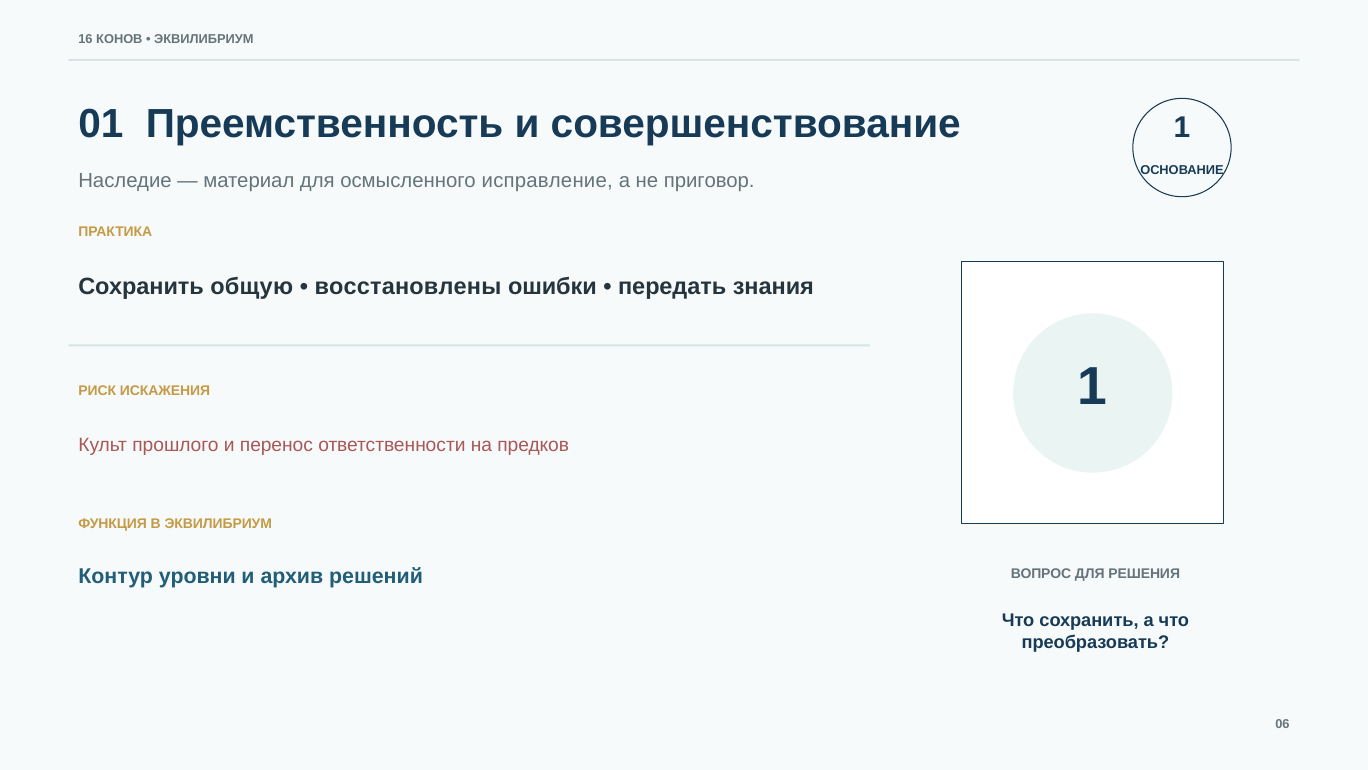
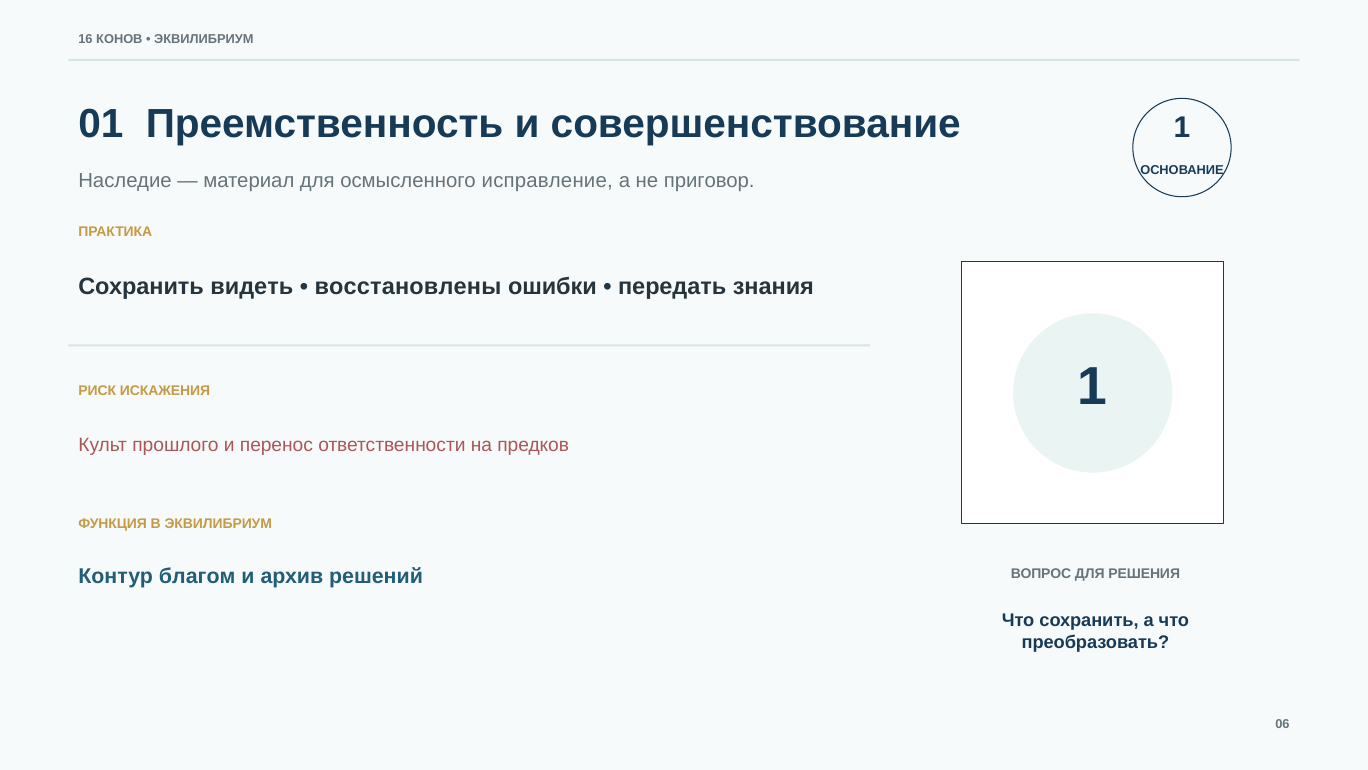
общую: общую -> видеть
уровни: уровни -> благом
